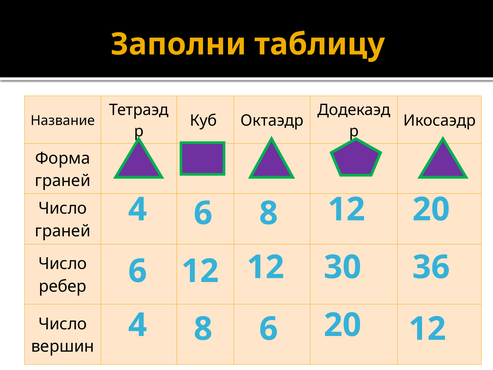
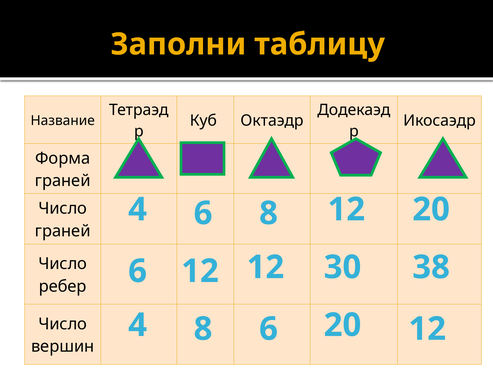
36: 36 -> 38
